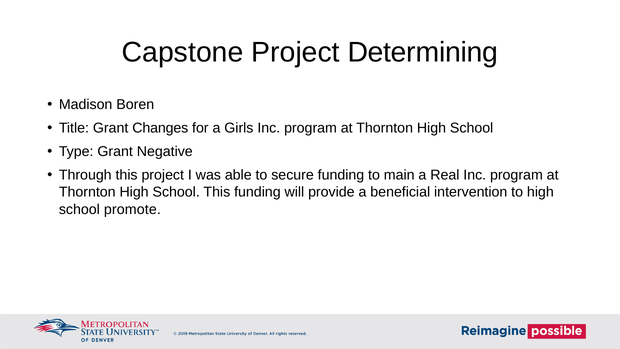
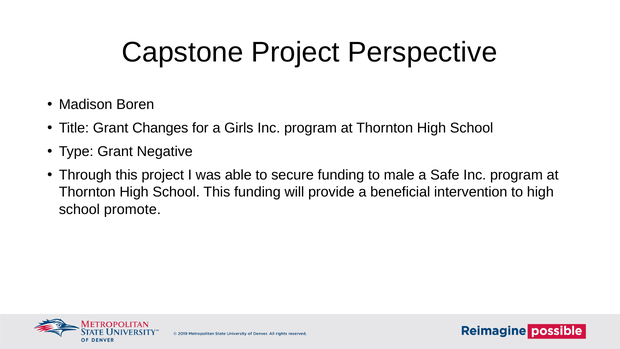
Determining: Determining -> Perspective
main: main -> male
Real: Real -> Safe
